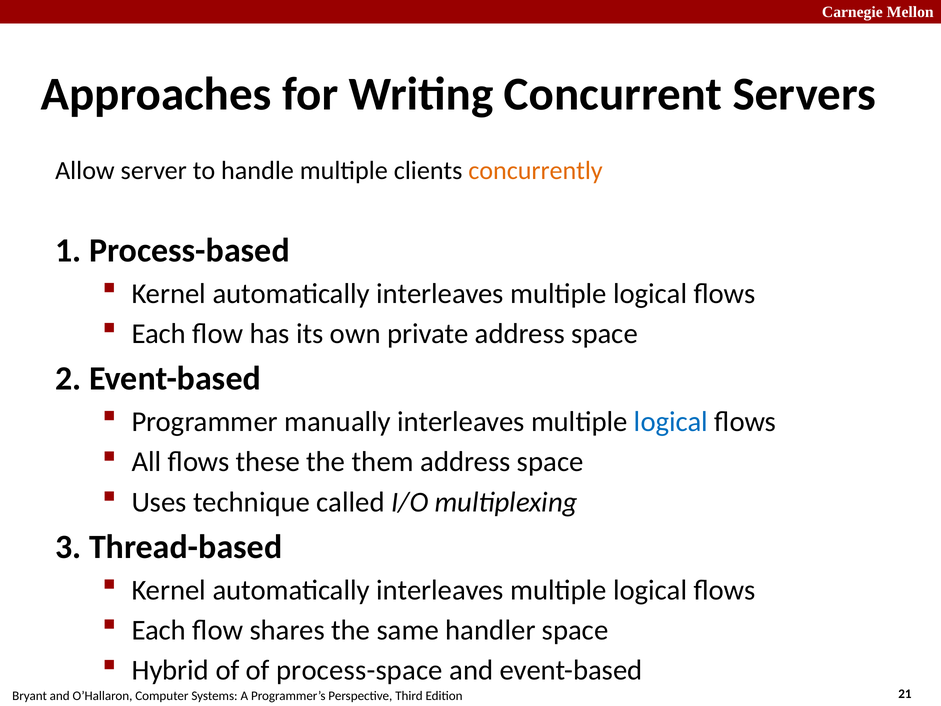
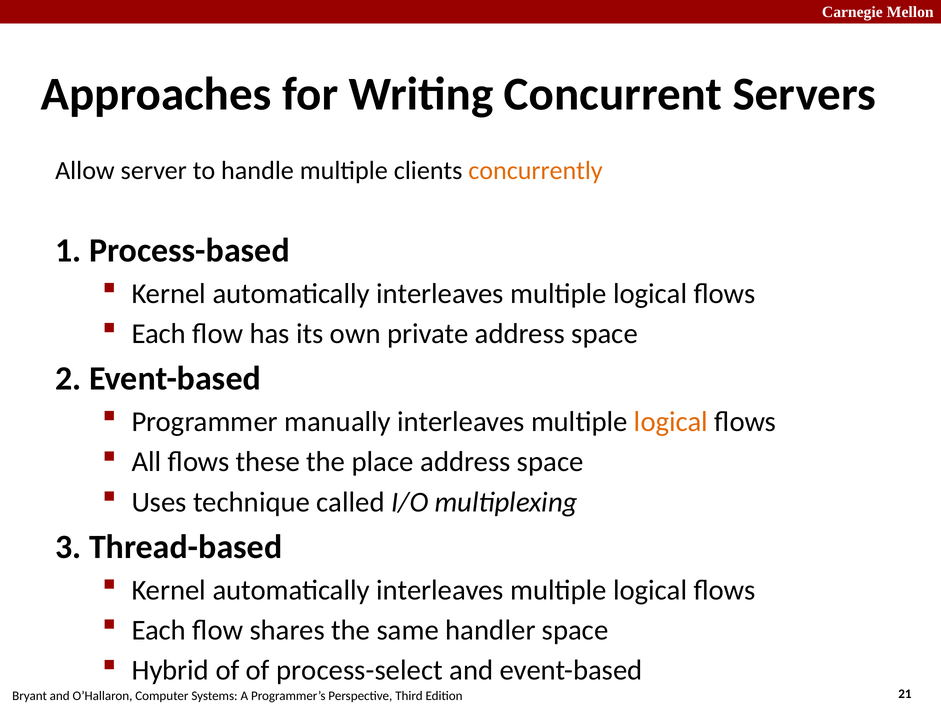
logical at (671, 422) colour: blue -> orange
them: them -> place
process-space: process-space -> process-select
